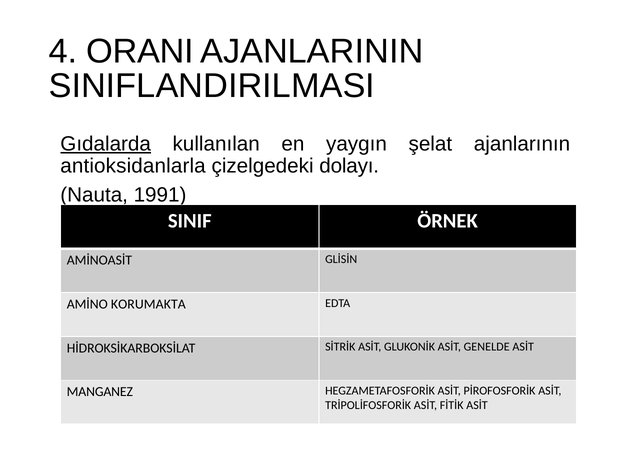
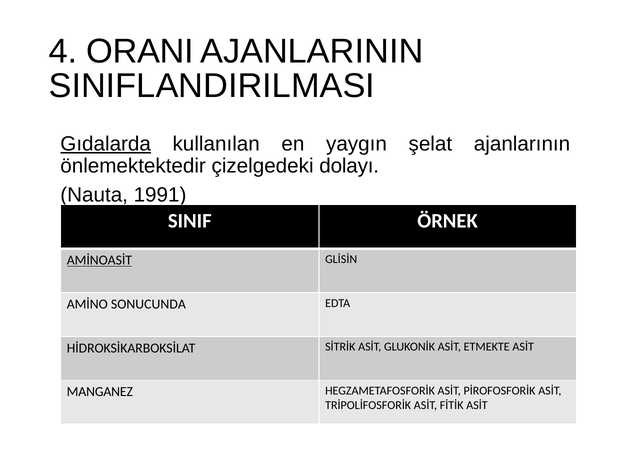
antioksidanlarla: antioksidanlarla -> önlemektektedir
AMİNOASİT underline: none -> present
KORUMAKTA: KORUMAKTA -> SONUCUNDA
GENELDE: GENELDE -> ETMEKTE
